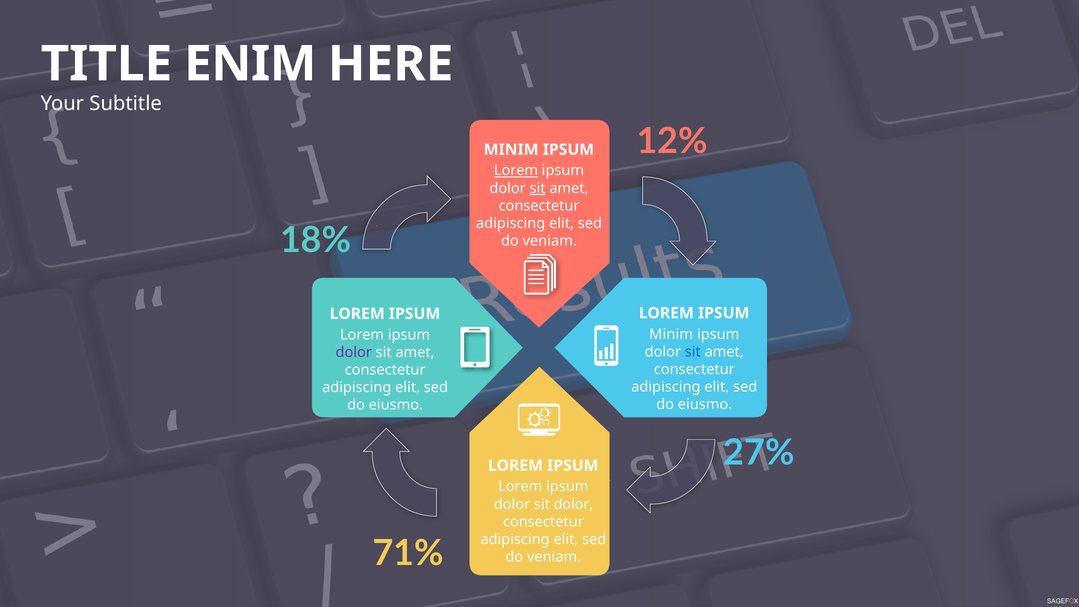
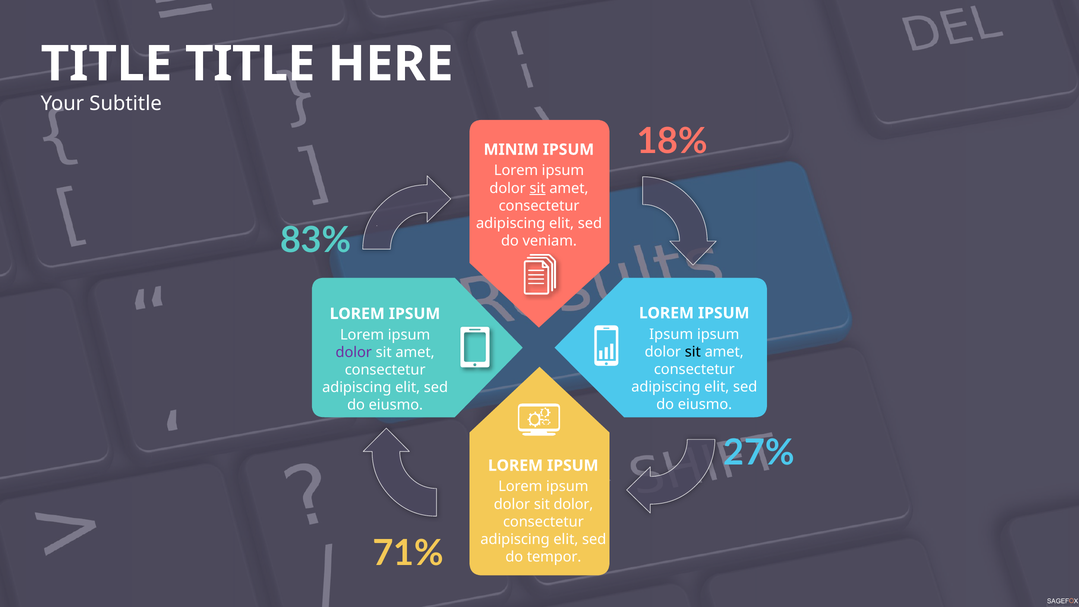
ENIM at (250, 64): ENIM -> TITLE
12%: 12% -> 18%
Lorem at (516, 171) underline: present -> none
18%: 18% -> 83%
Minim at (671, 334): Minim -> Ipsum
sit at (693, 352) colour: blue -> black
veniam at (554, 557): veniam -> tempor
